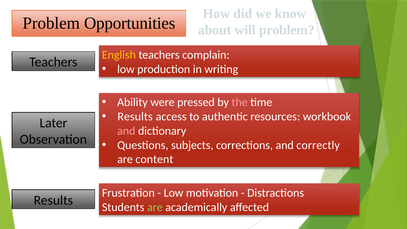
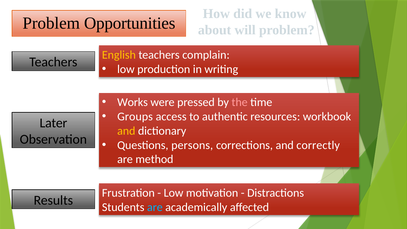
Ability: Ability -> Works
Results at (135, 117): Results -> Groups
and at (126, 131) colour: pink -> yellow
subjects: subjects -> persons
content: content -> method
are at (155, 207) colour: light green -> light blue
